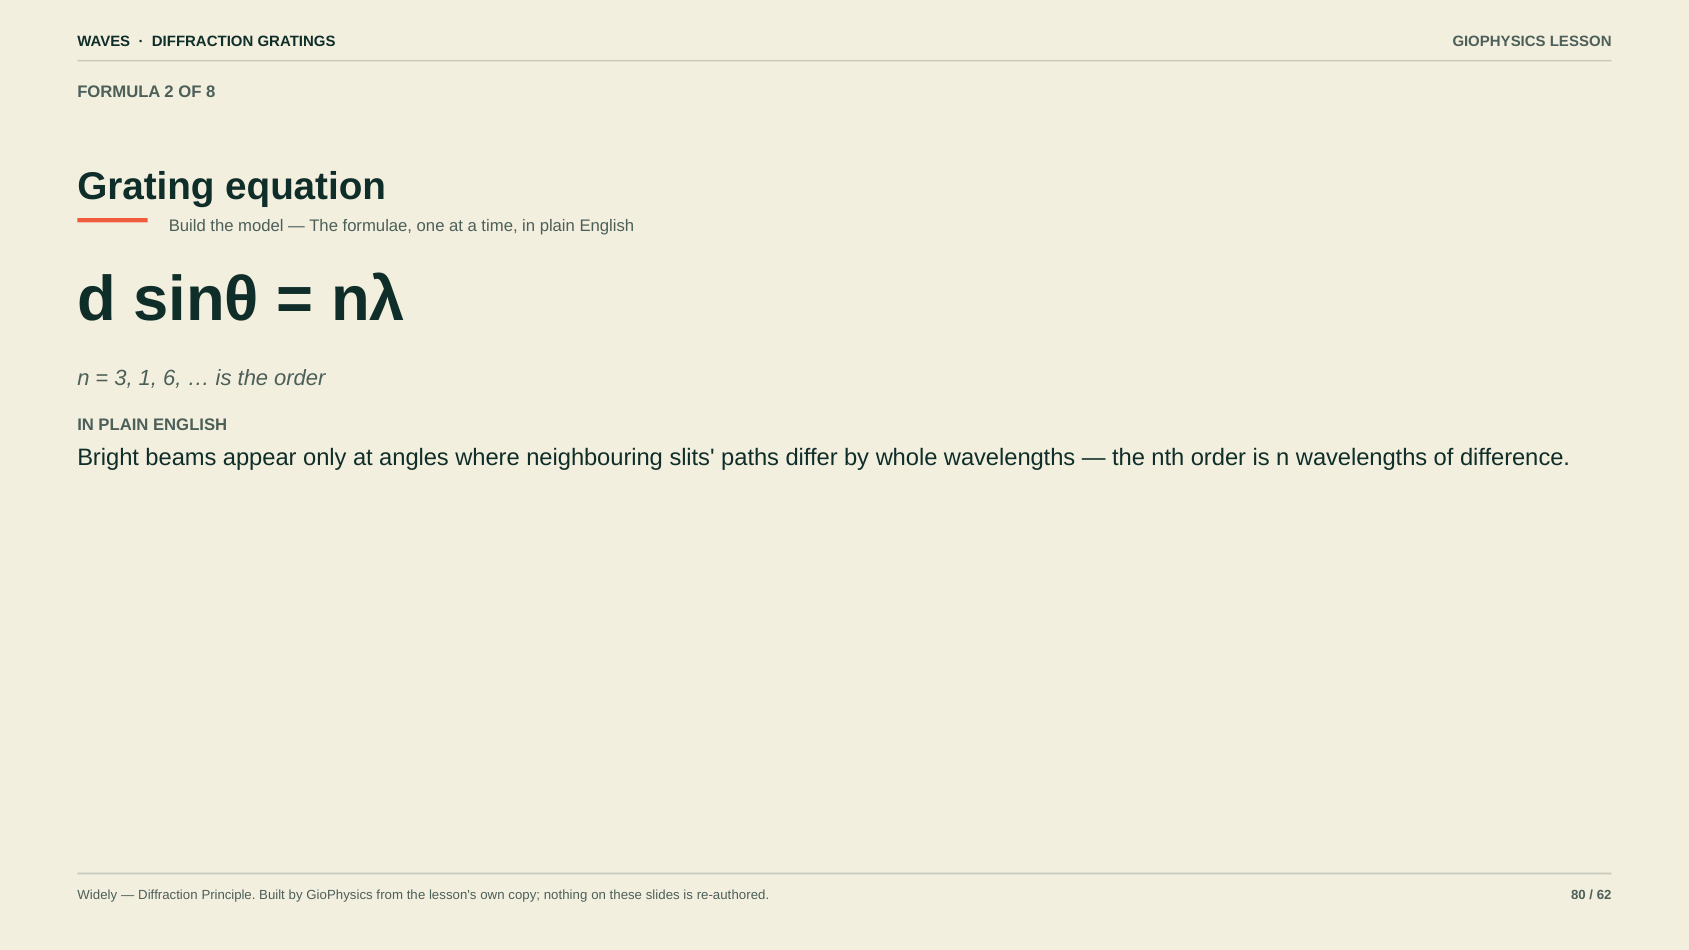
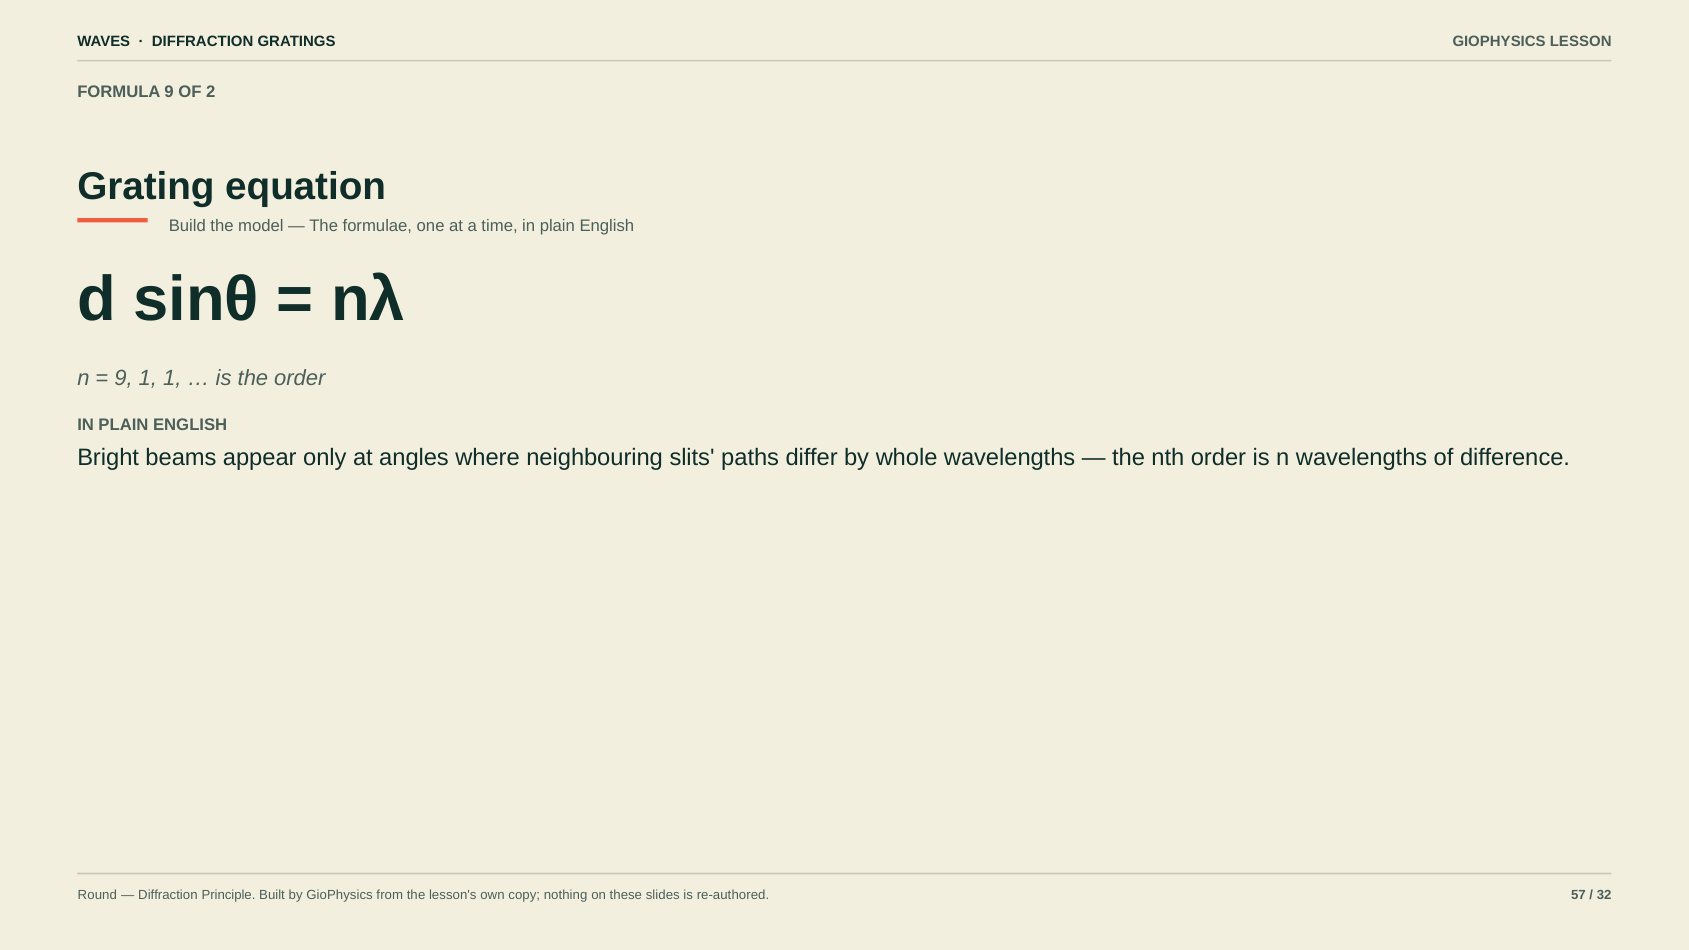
FORMULA 2: 2 -> 9
8: 8 -> 2
3 at (124, 379): 3 -> 9
1 6: 6 -> 1
Widely: Widely -> Round
80: 80 -> 57
62: 62 -> 32
